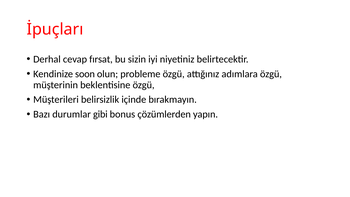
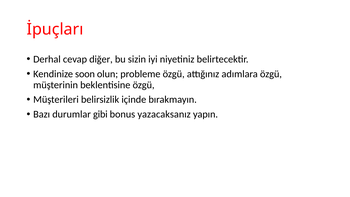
fırsat: fırsat -> diğer
çözümlerden: çözümlerden -> yazacaksanız
